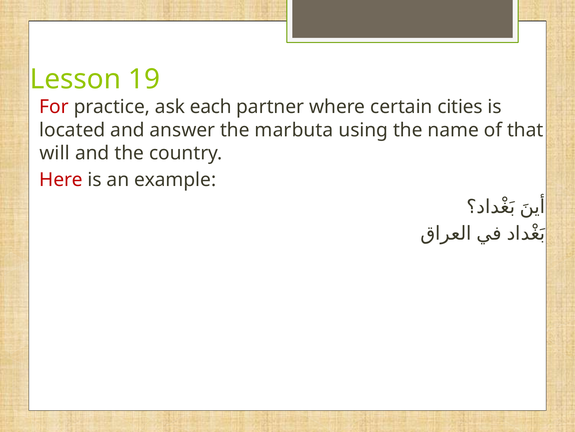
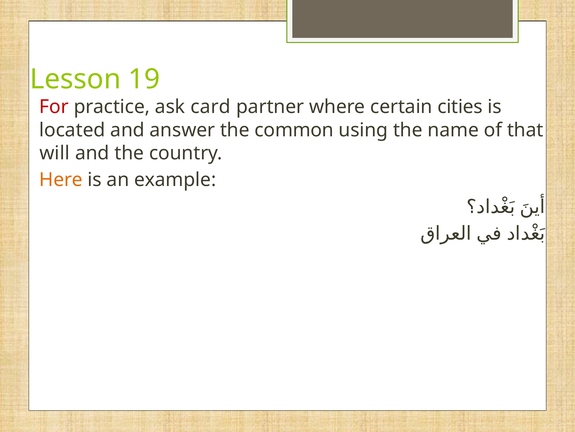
each: each -> card
marbuta: marbuta -> common
Here colour: red -> orange
